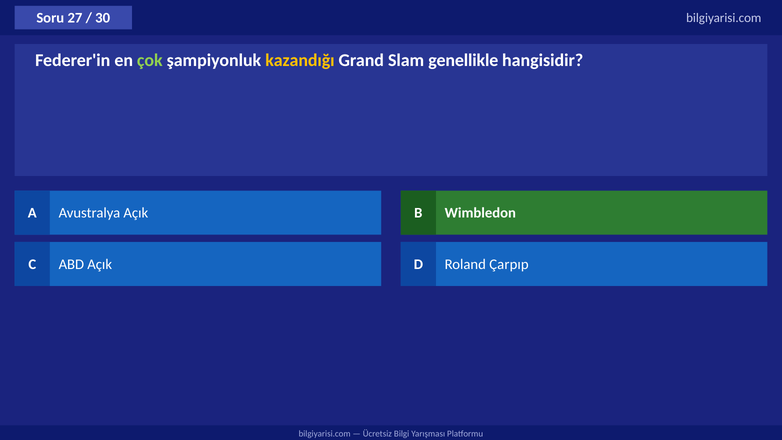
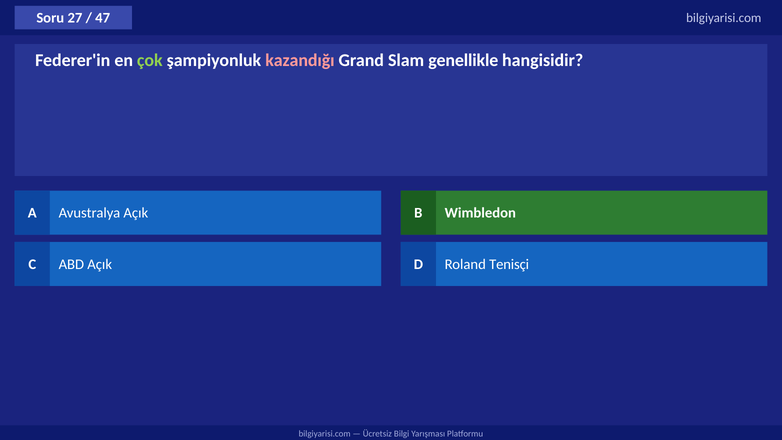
30: 30 -> 47
kazandığı colour: yellow -> pink
Çarpıp: Çarpıp -> Tenisçi
